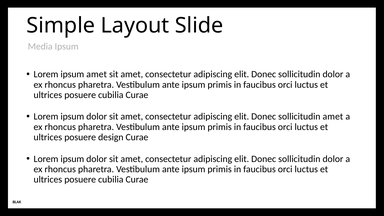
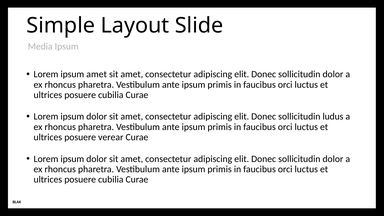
sollicitudin amet: amet -> ludus
design: design -> verear
